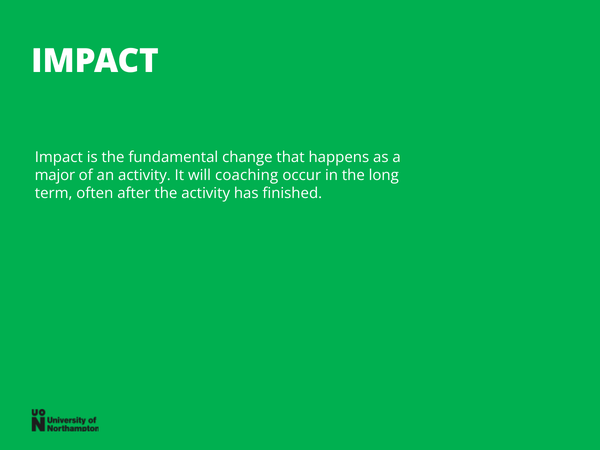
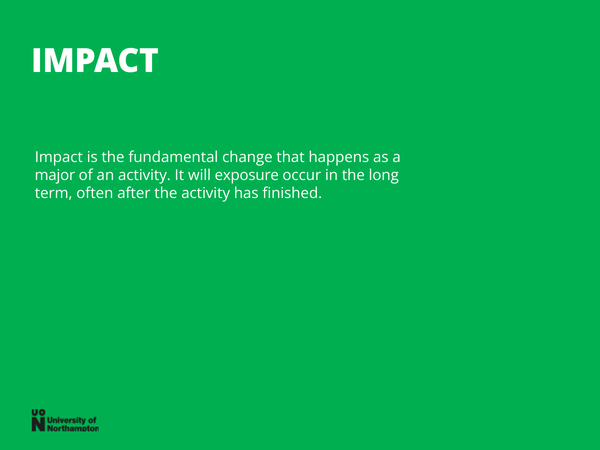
coaching: coaching -> exposure
